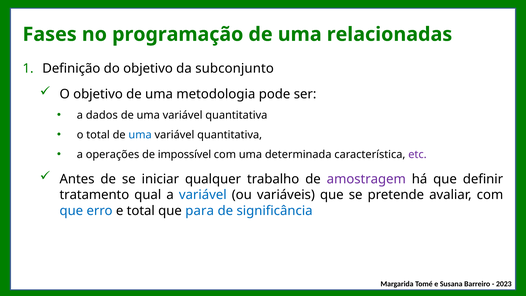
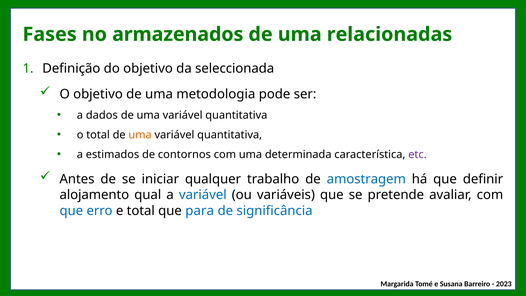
programação: programação -> armazenados
subconjunto: subconjunto -> seleccionada
uma at (140, 135) colour: blue -> orange
operações: operações -> estimados
impossível: impossível -> contornos
amostragem colour: purple -> blue
tratamento: tratamento -> alojamento
